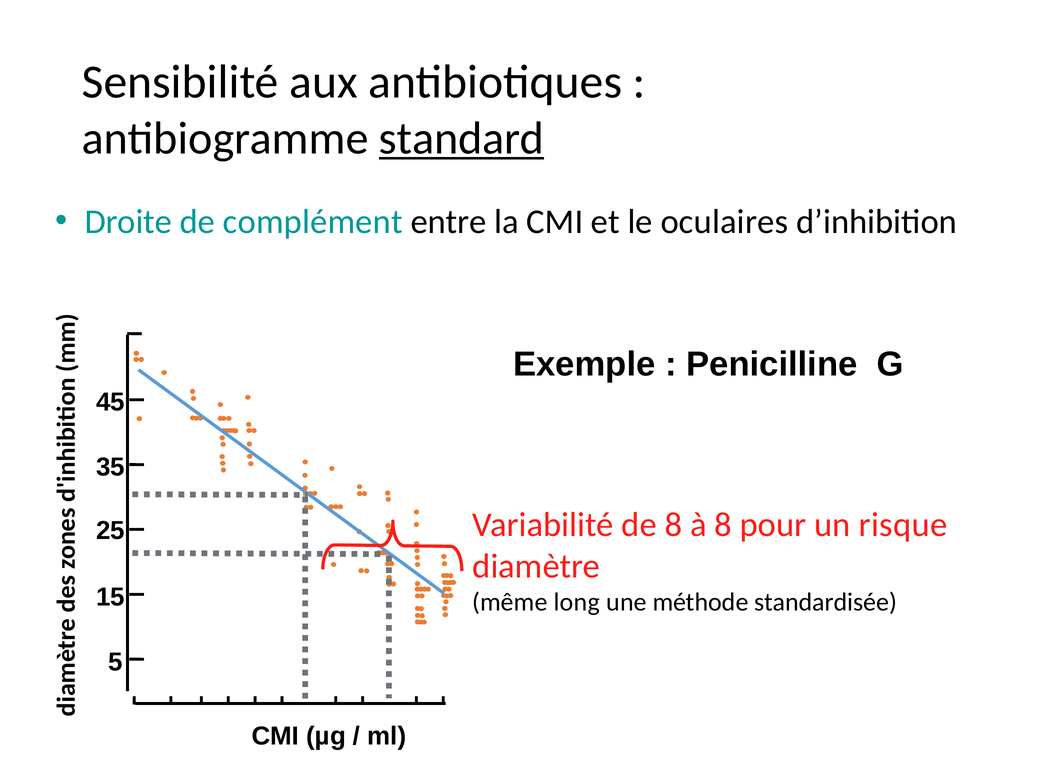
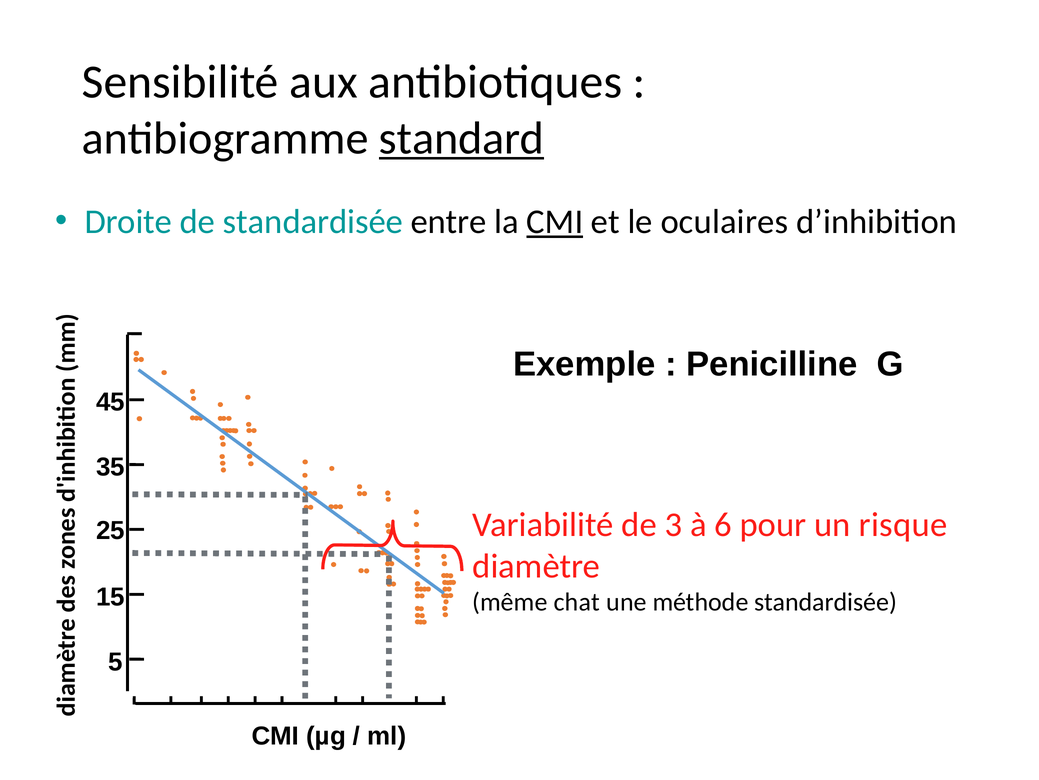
de complément: complément -> standardisée
CMI at (555, 222) underline: none -> present
de 8: 8 -> 3
à 8: 8 -> 6
long: long -> chat
